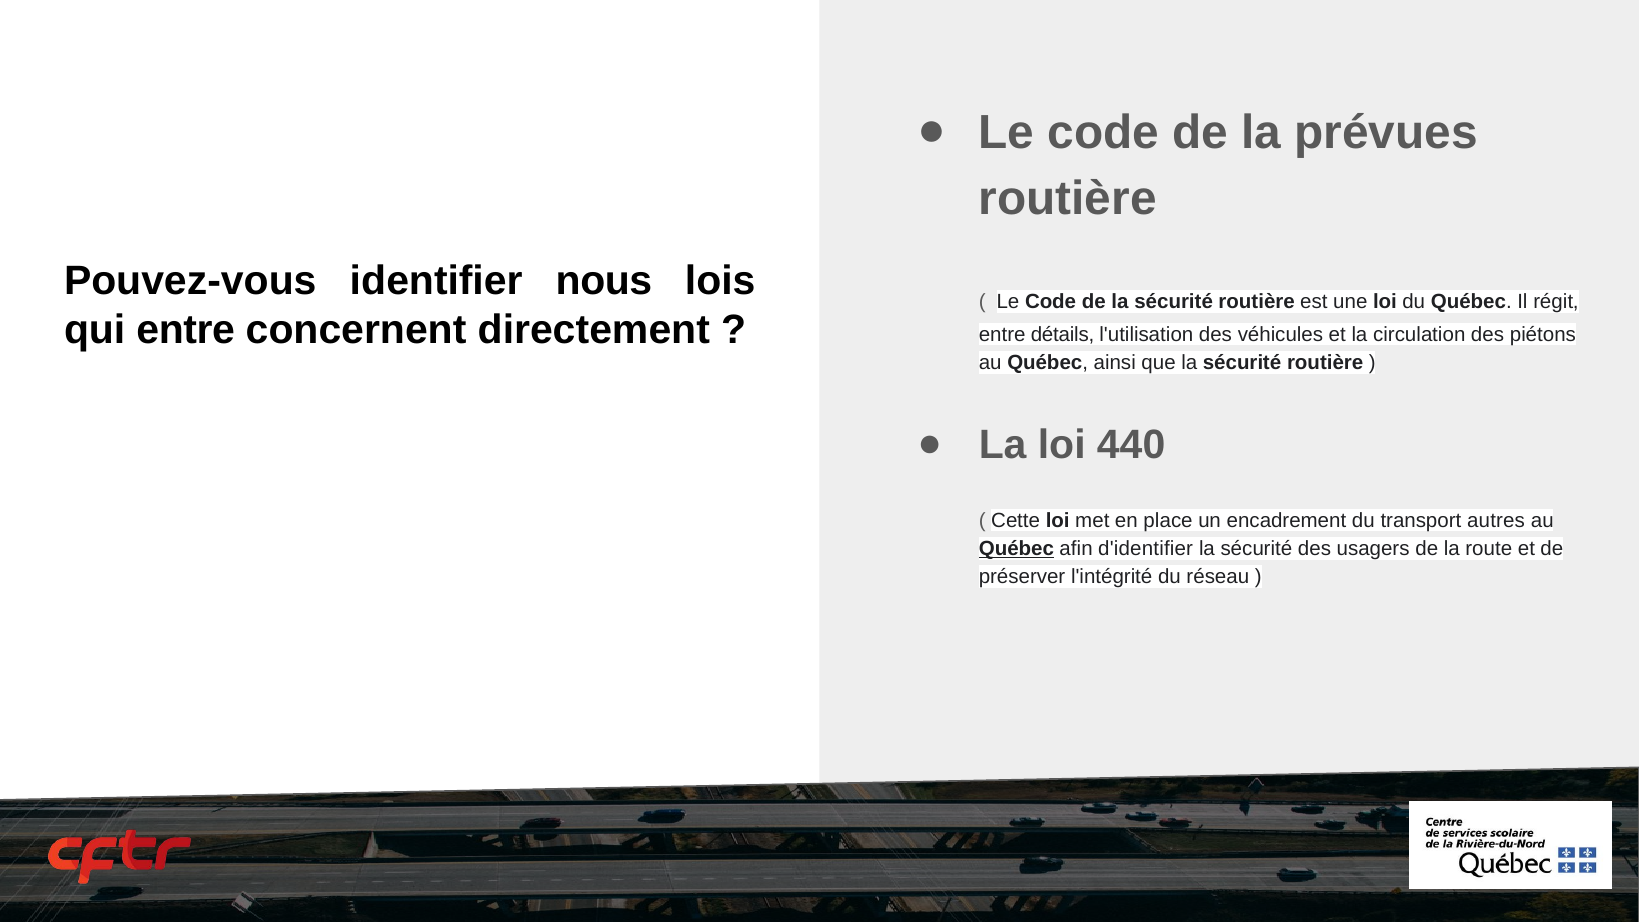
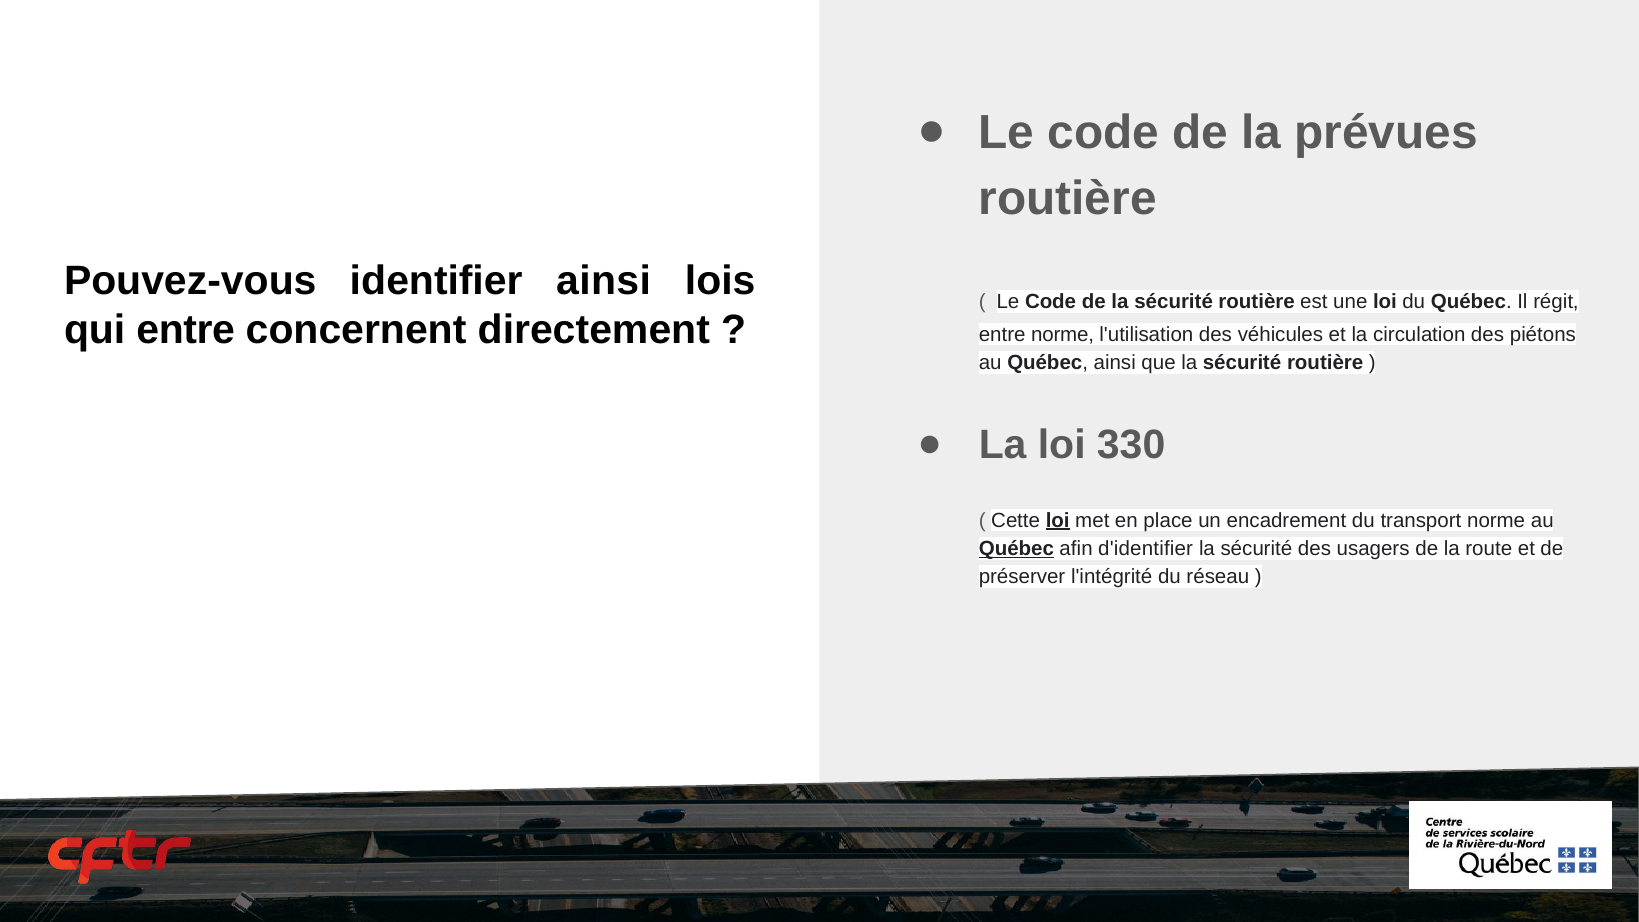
identifier nous: nous -> ainsi
entre détails: détails -> norme
440: 440 -> 330
loi at (1058, 520) underline: none -> present
transport autres: autres -> norme
